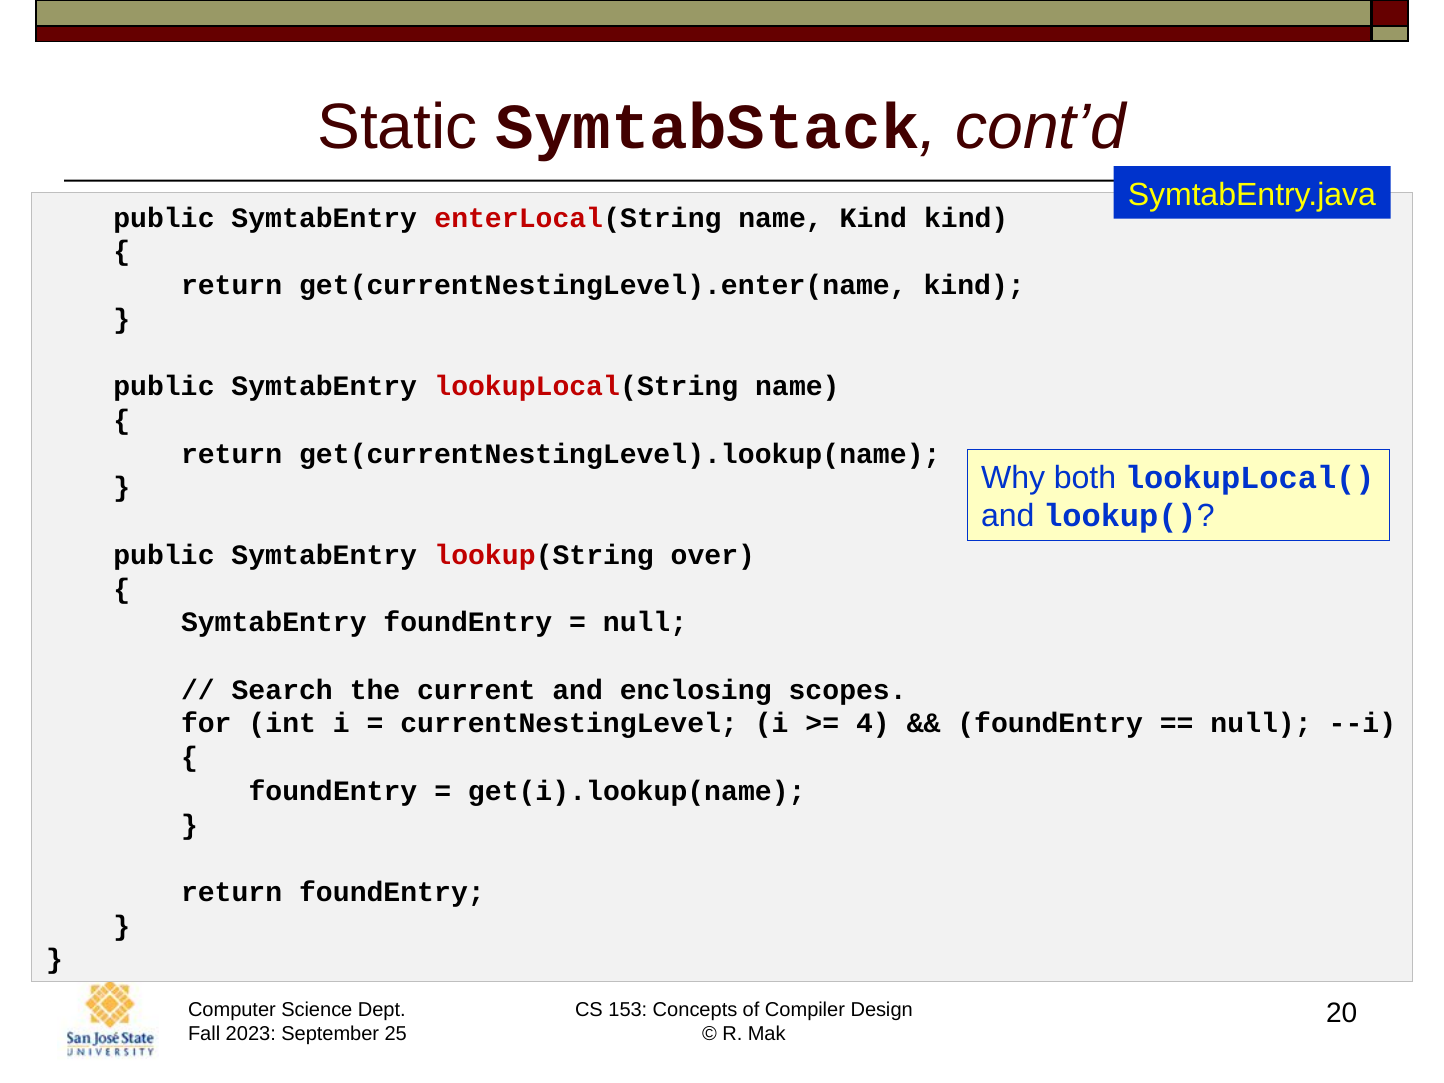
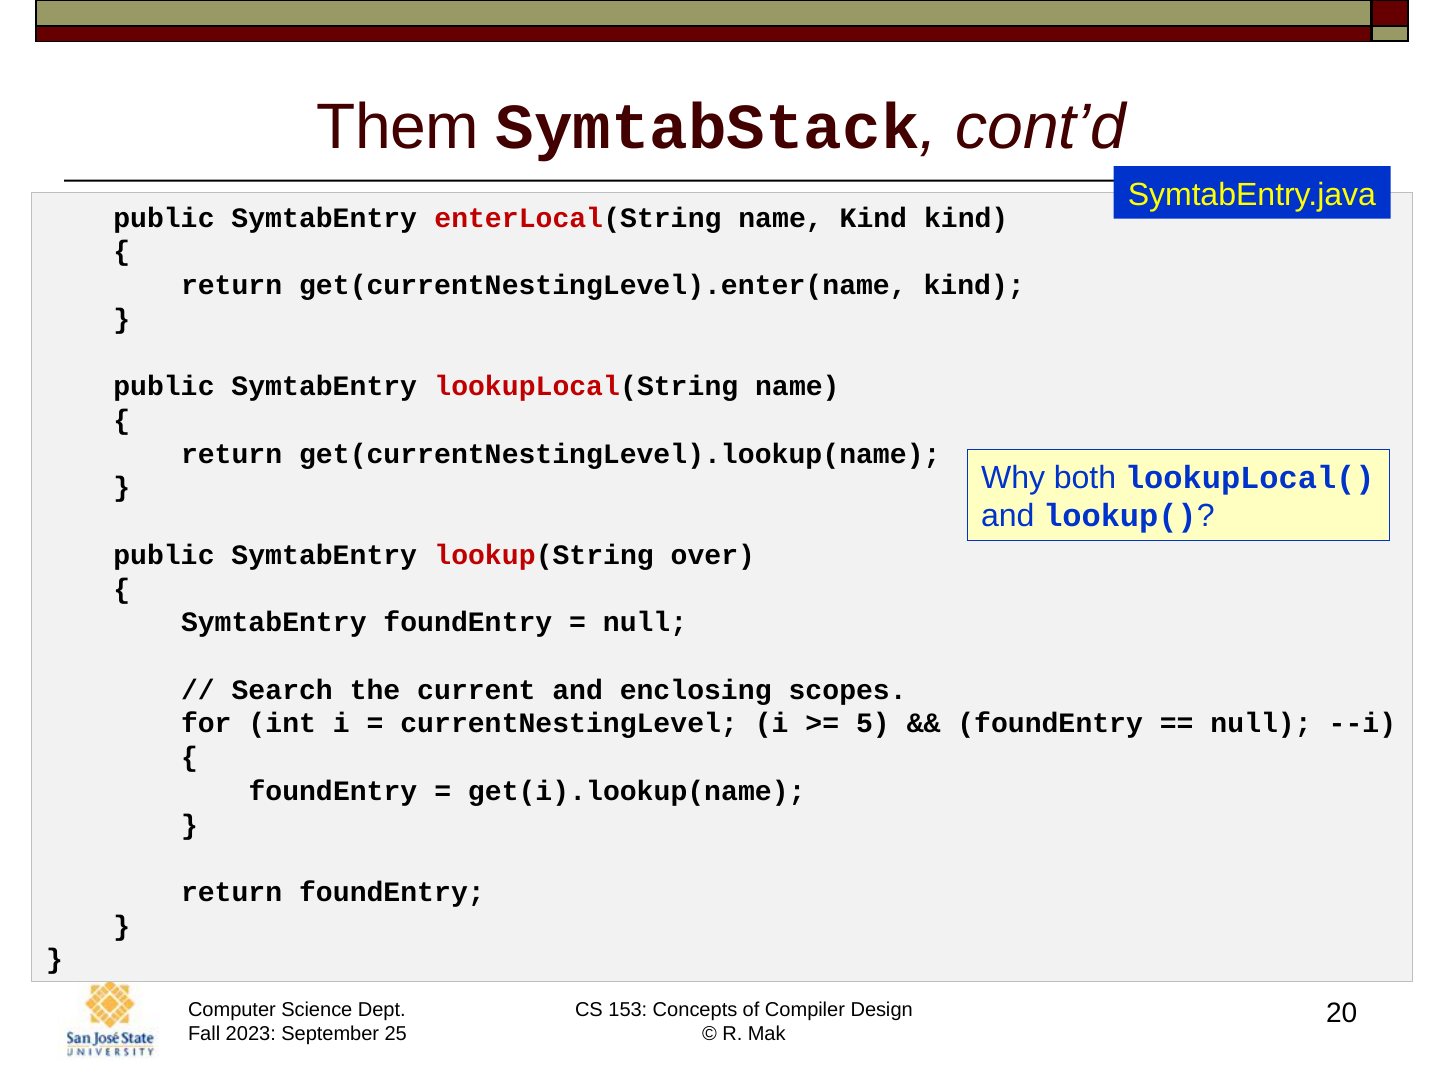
Static: Static -> Them
4: 4 -> 5
